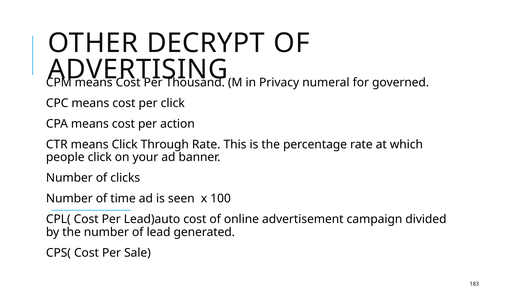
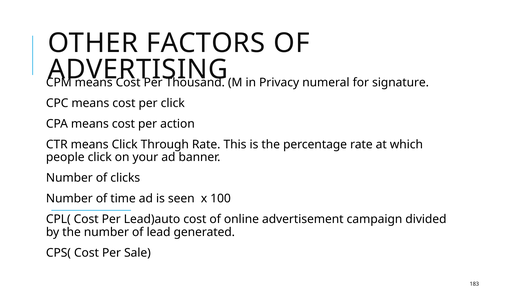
DECRYPT: DECRYPT -> FACTORS
governed: governed -> signature
